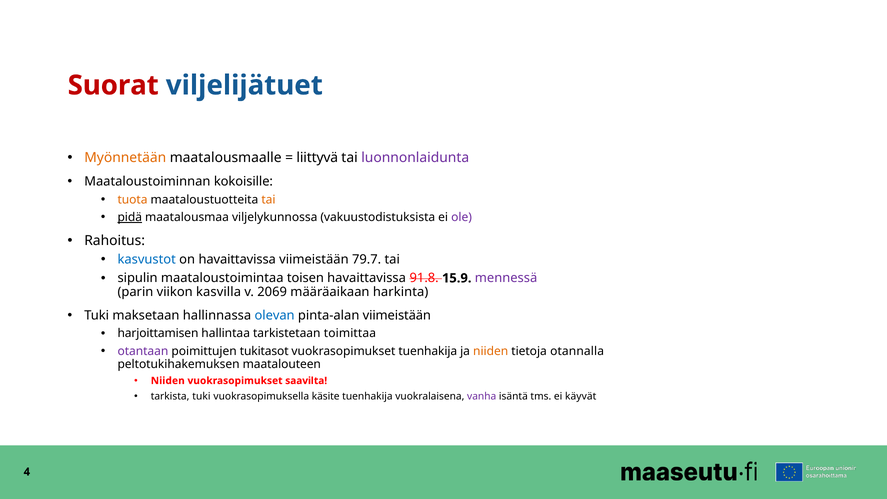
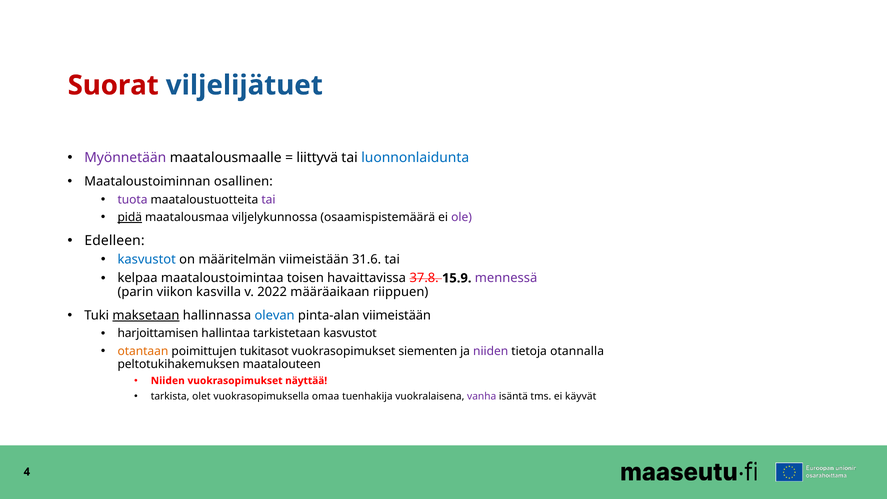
Myönnetään colour: orange -> purple
luonnonlaidunta colour: purple -> blue
kokoisille: kokoisille -> osallinen
tuota colour: orange -> purple
tai at (268, 200) colour: orange -> purple
vakuustodistuksista: vakuustodistuksista -> osaamispistemäärä
Rahoitus: Rahoitus -> Edelleen
on havaittavissa: havaittavissa -> määritelmän
79.7: 79.7 -> 31.6
sipulin: sipulin -> kelpaa
91.8: 91.8 -> 37.8
2069: 2069 -> 2022
harkinta: harkinta -> riippuen
maksetaan underline: none -> present
tarkistetaan toimittaa: toimittaa -> kasvustot
otantaan colour: purple -> orange
vuokrasopimukset tuenhakija: tuenhakija -> siementen
niiden at (491, 351) colour: orange -> purple
saavilta: saavilta -> näyttää
tarkista tuki: tuki -> olet
käsite: käsite -> omaa
